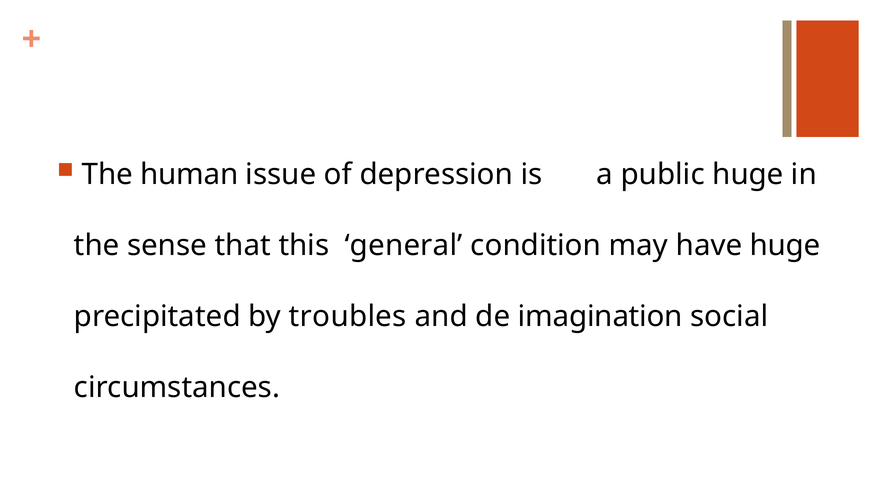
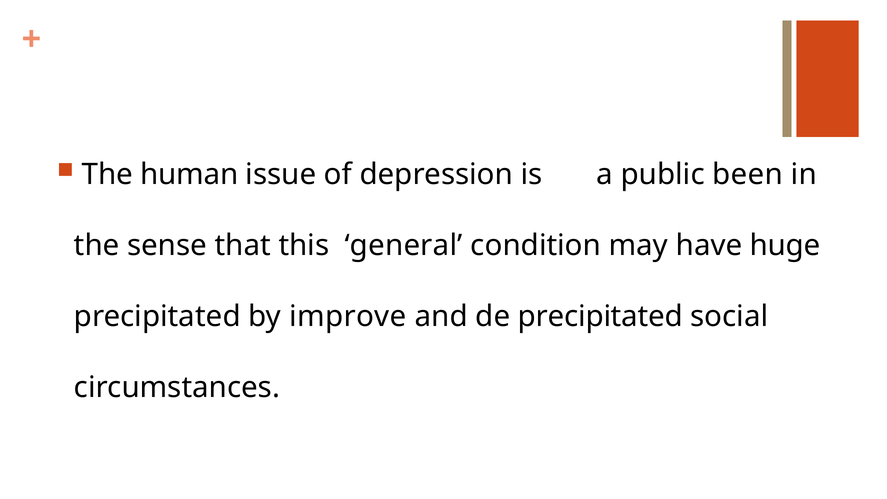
public huge: huge -> been
troubles: troubles -> improve
de imagination: imagination -> precipitated
